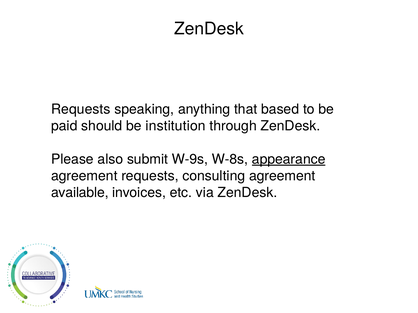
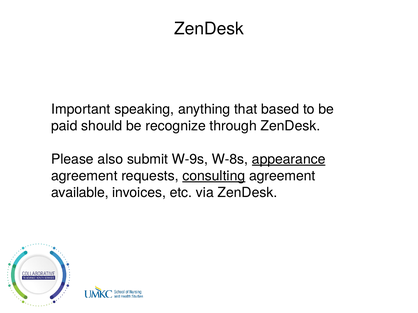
Requests at (81, 109): Requests -> Important
institution: institution -> recognize
consulting underline: none -> present
